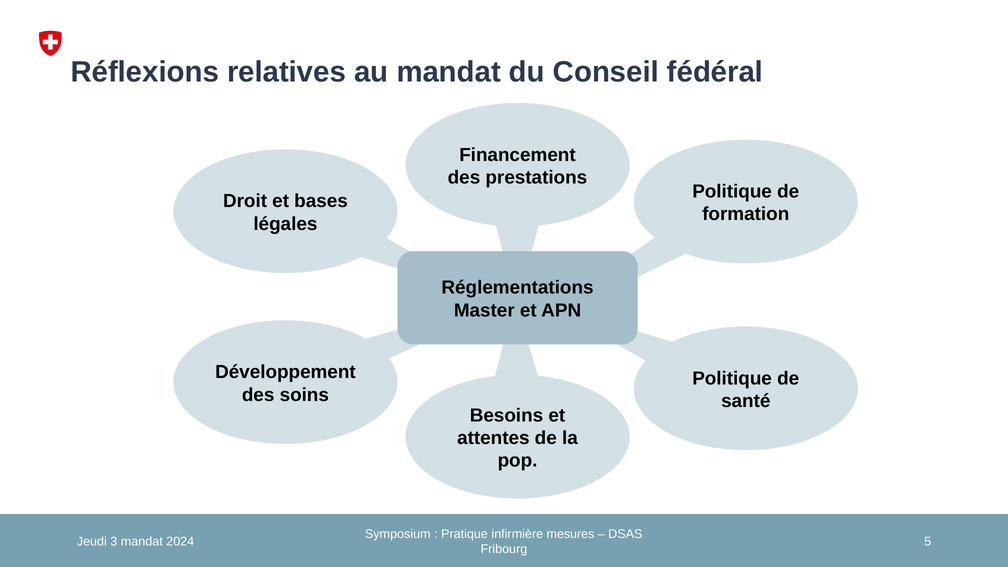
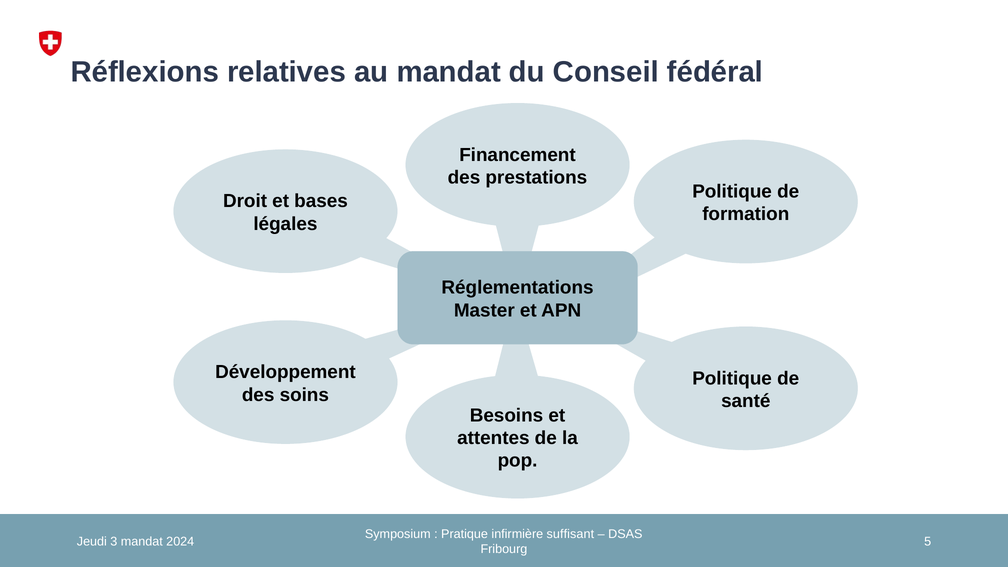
mesures: mesures -> suffisant
